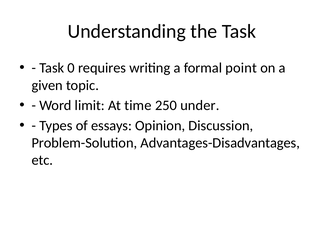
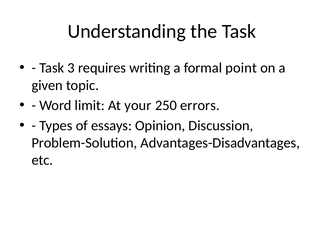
0: 0 -> 3
time: time -> your
under: under -> errors
